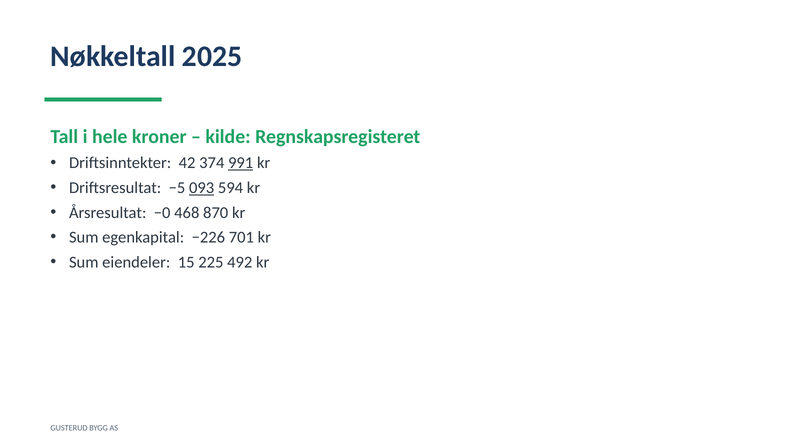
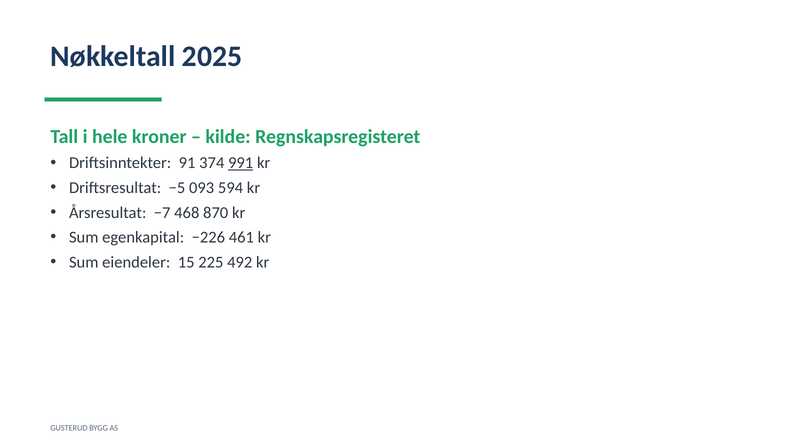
42: 42 -> 91
093 underline: present -> none
−0: −0 -> −7
701: 701 -> 461
